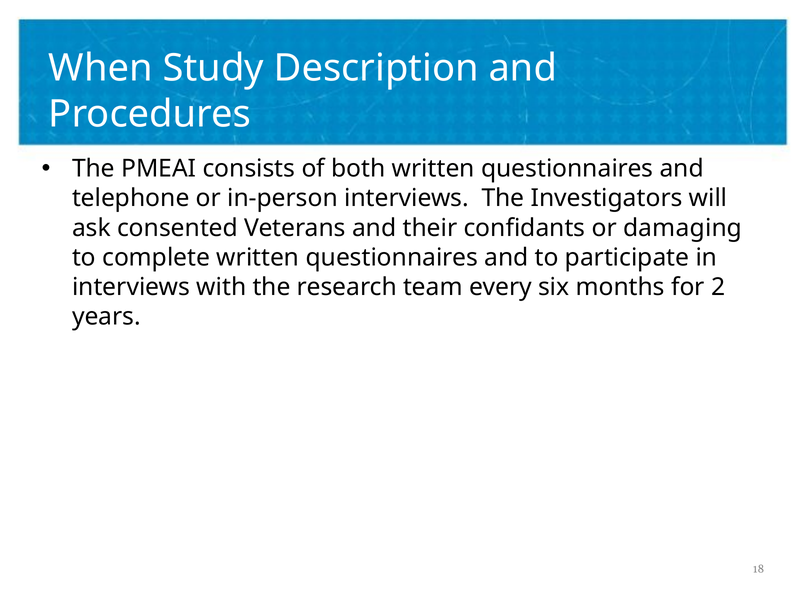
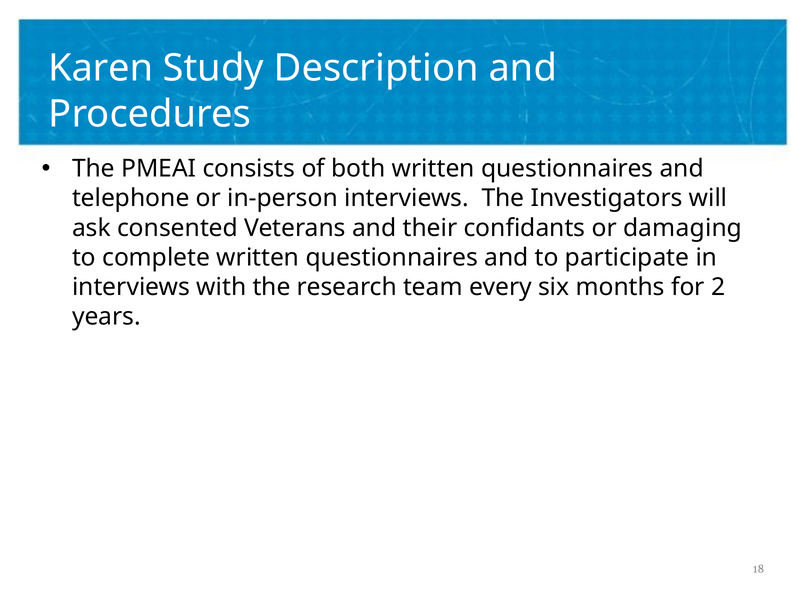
When: When -> Karen
